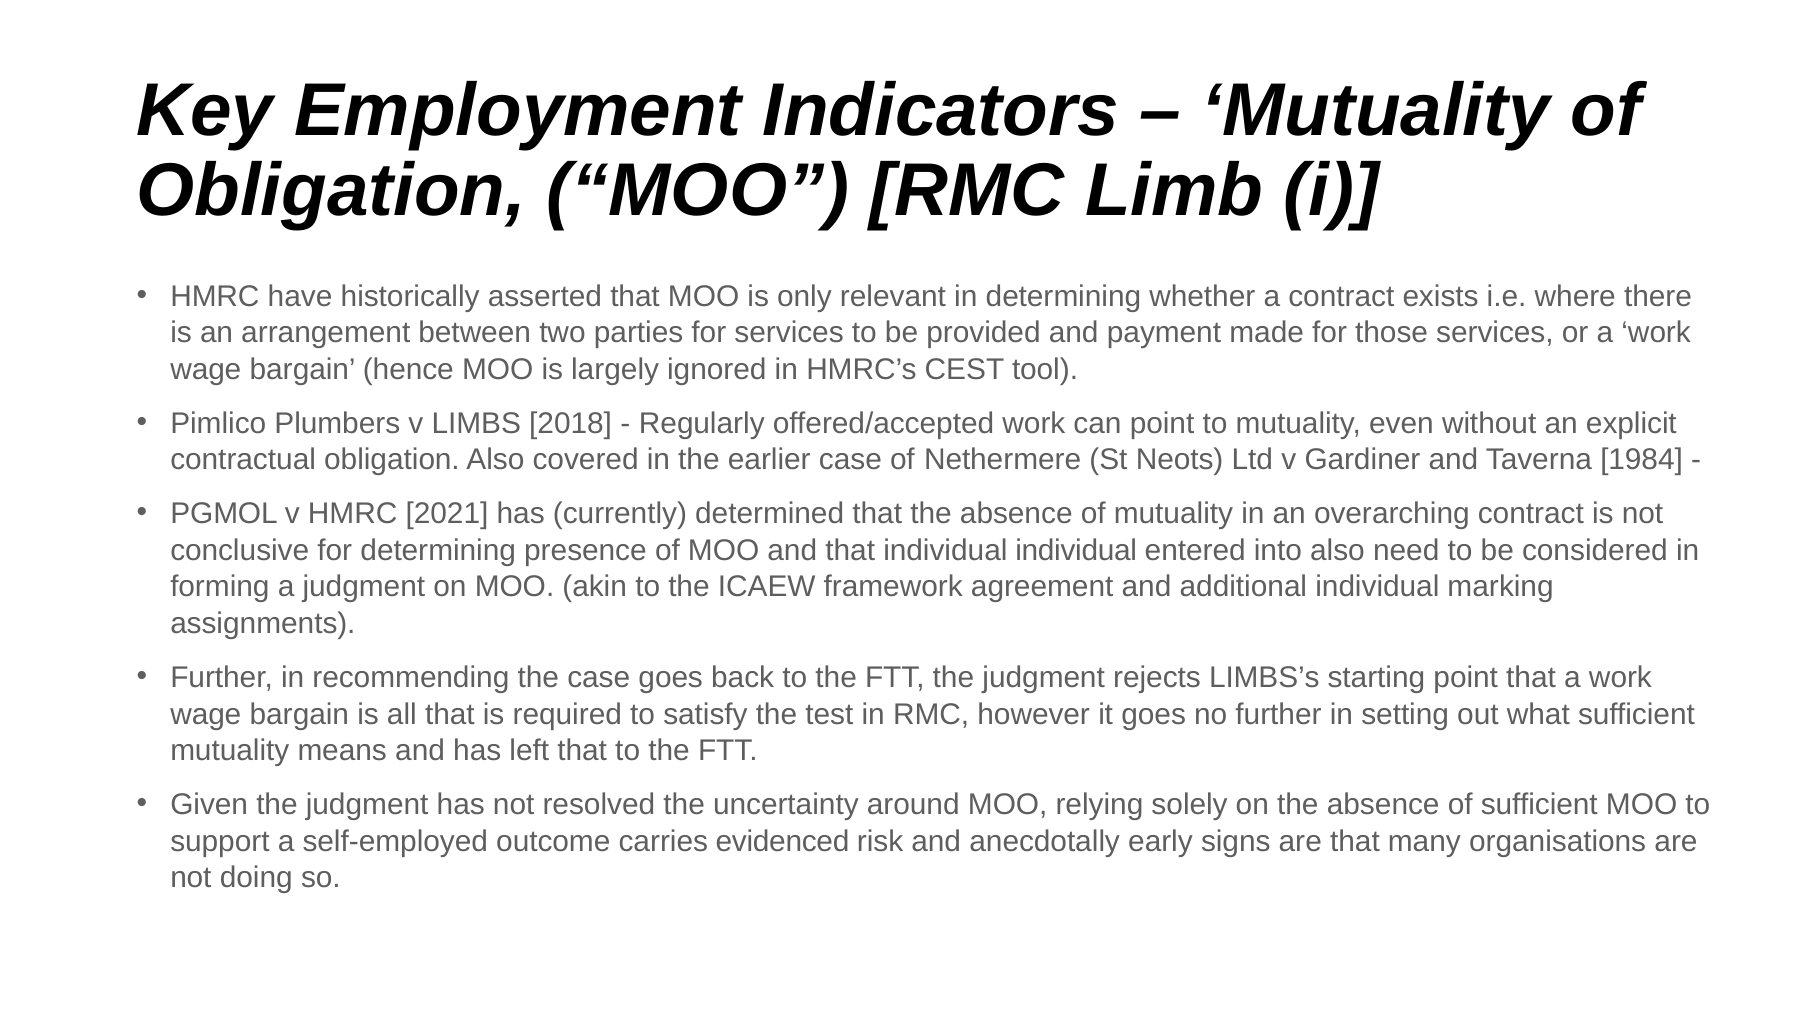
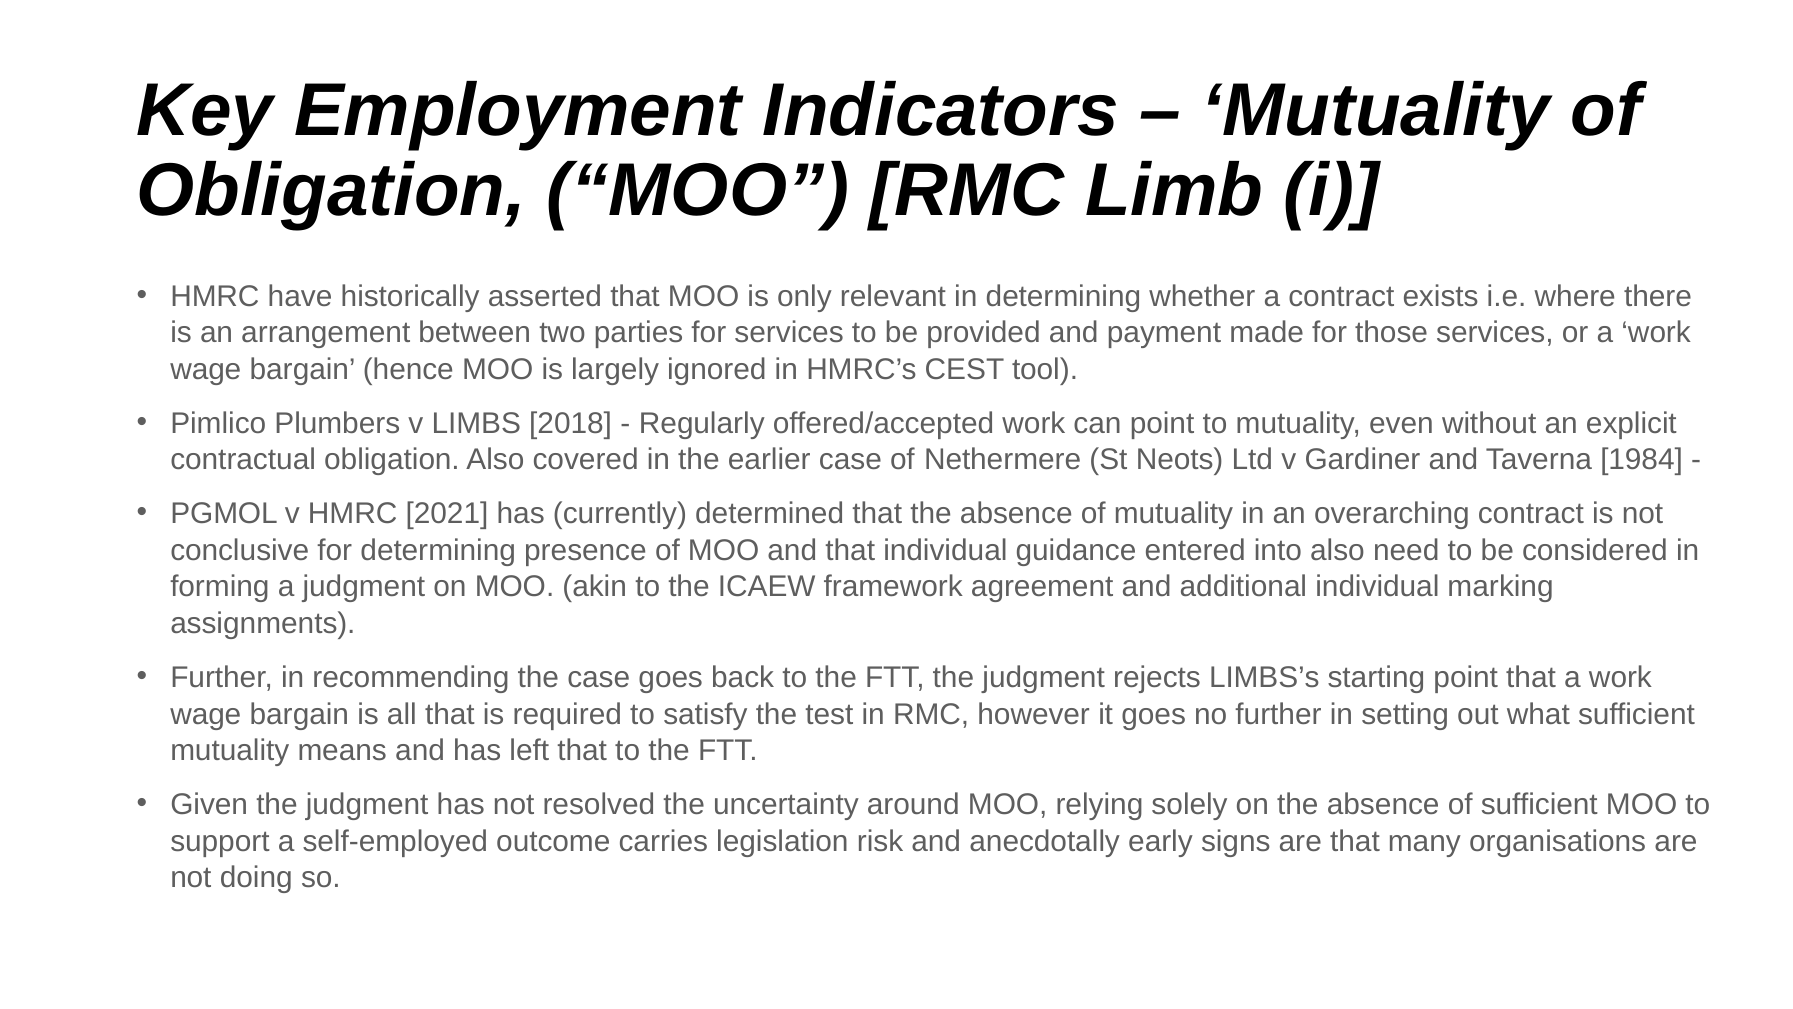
individual individual: individual -> guidance
evidenced: evidenced -> legislation
